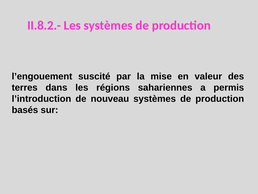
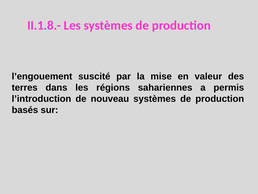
II.8.2.-: II.8.2.- -> II.1.8.-
